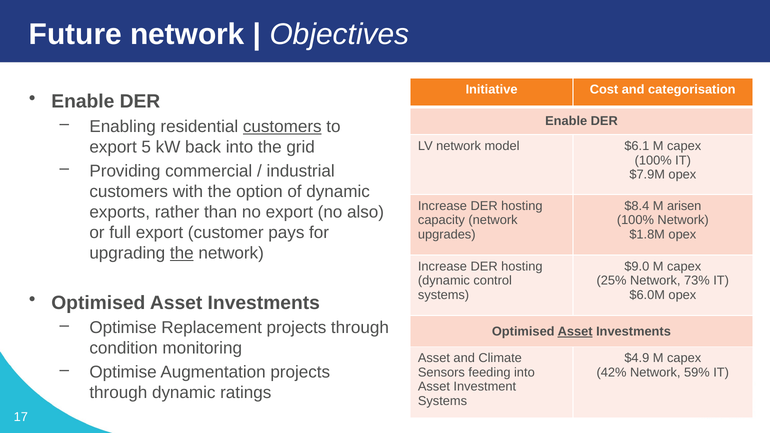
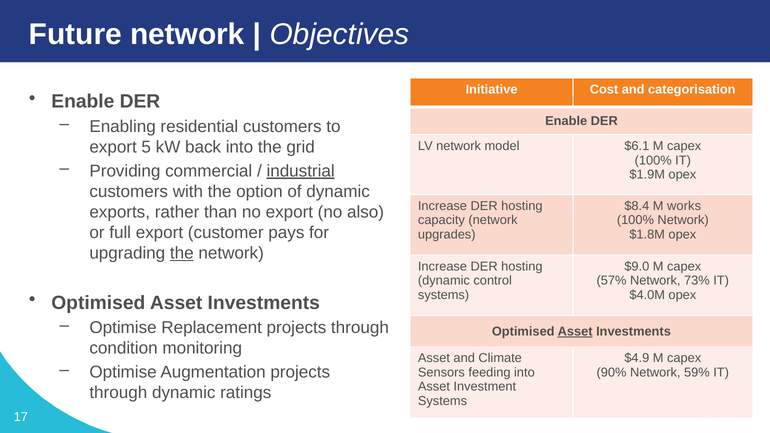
customers at (282, 127) underline: present -> none
industrial underline: none -> present
$7.9M: $7.9M -> $1.9M
arisen: arisen -> works
25%: 25% -> 57%
$6.0M: $6.0M -> $4.0M
42%: 42% -> 90%
